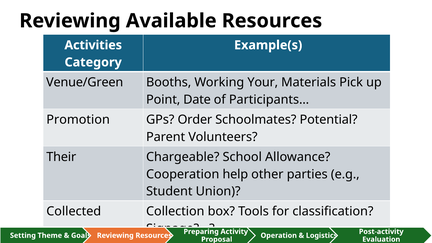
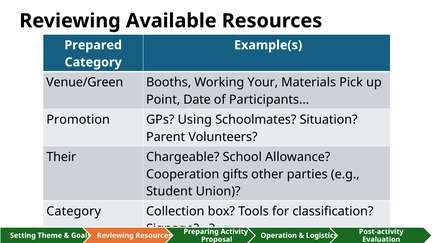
Activities: Activities -> Prepared
Order: Order -> Using
Potential: Potential -> Situation
help: help -> gifts
Collected at (74, 212): Collected -> Category
